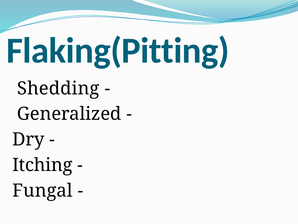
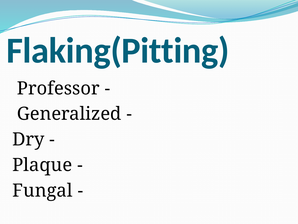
Shedding: Shedding -> Professor
Itching: Itching -> Plaque
